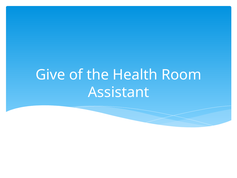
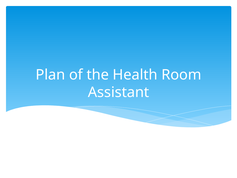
Give: Give -> Plan
